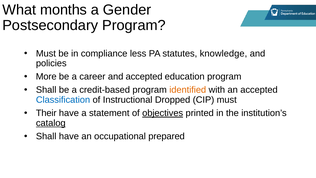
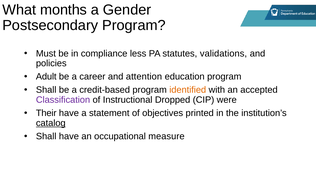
knowledge: knowledge -> validations
More: More -> Adult
and accepted: accepted -> attention
Classification colour: blue -> purple
CIP must: must -> were
objectives underline: present -> none
prepared: prepared -> measure
